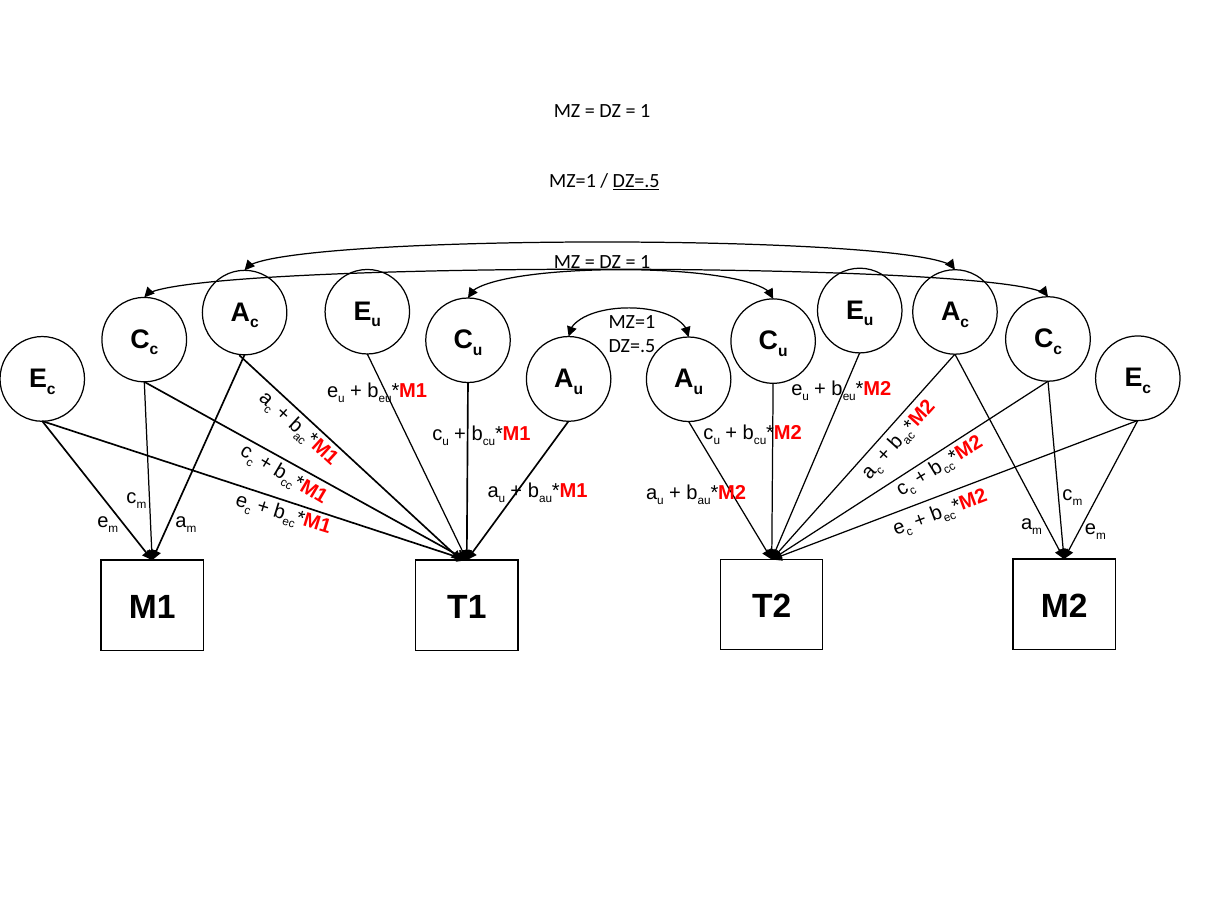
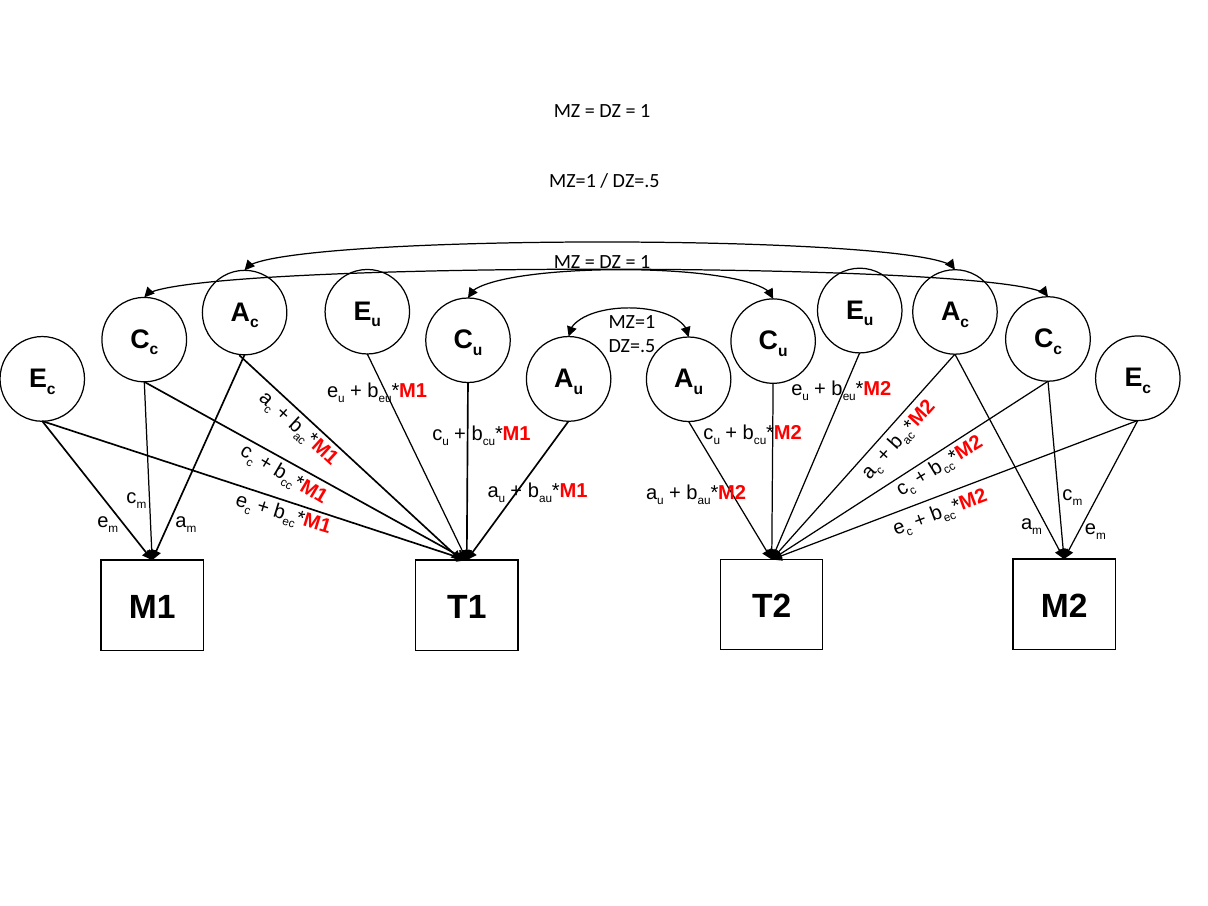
DZ=.5 at (636, 181) underline: present -> none
